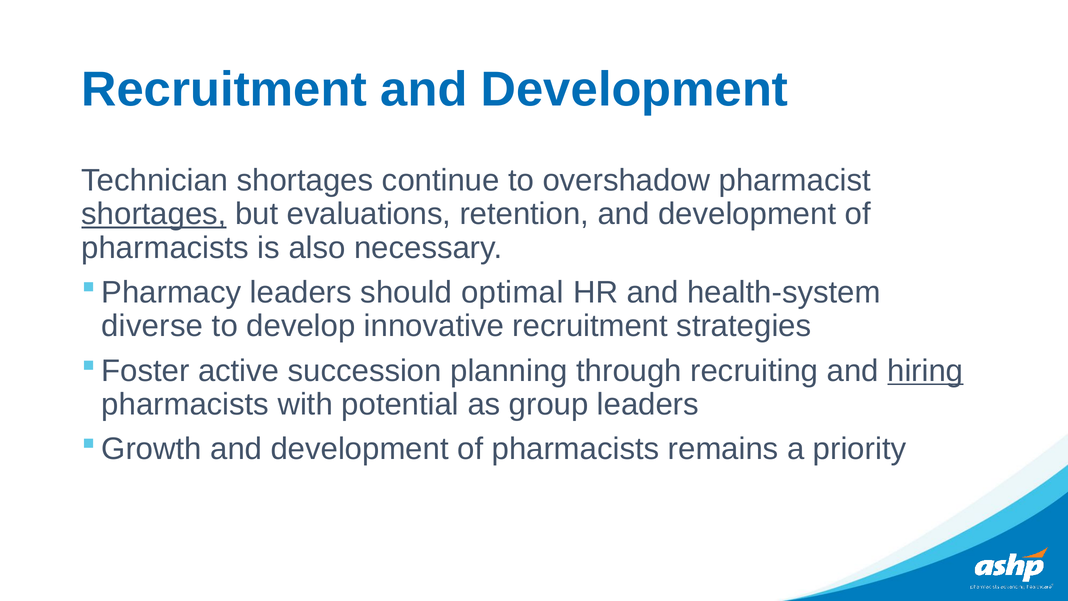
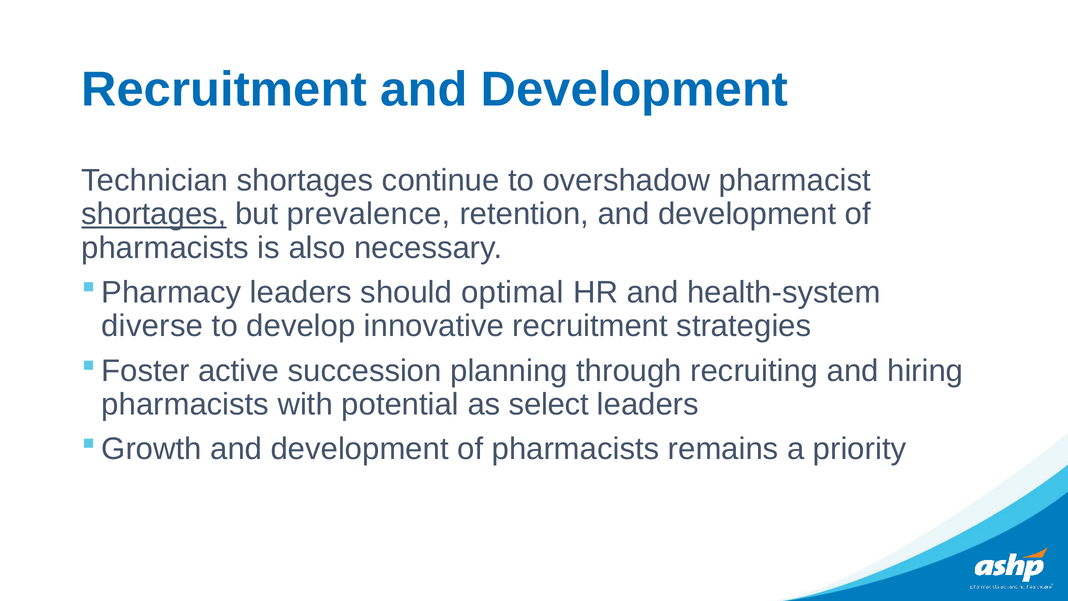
evaluations: evaluations -> prevalence
hiring underline: present -> none
group: group -> select
